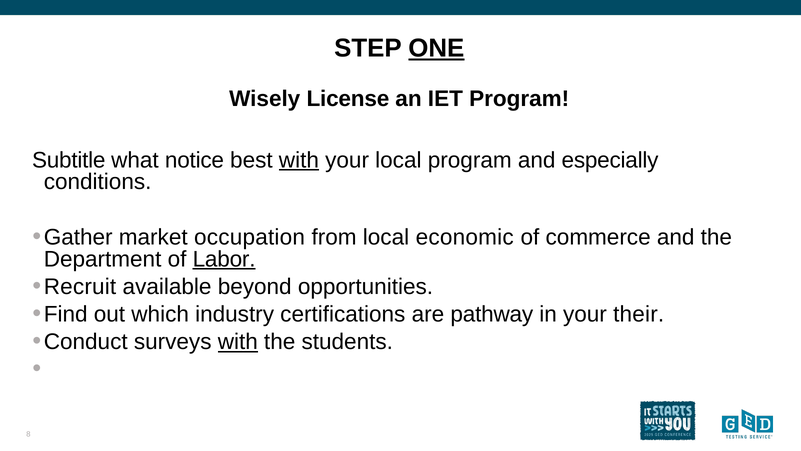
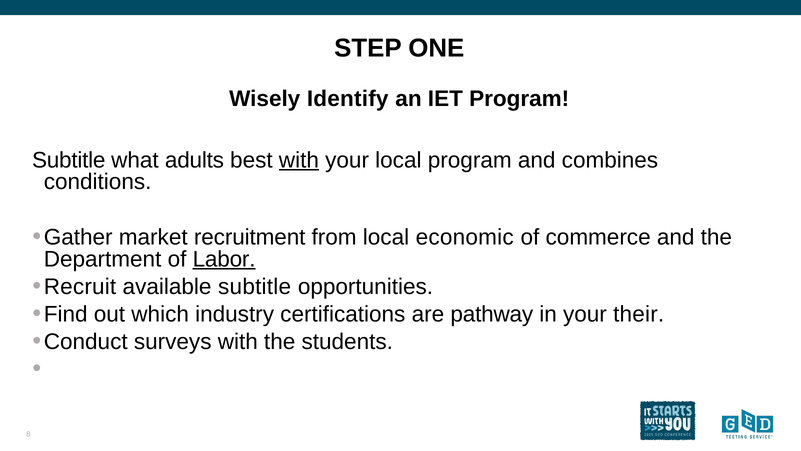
ONE underline: present -> none
License: License -> Identify
notice: notice -> adults
especially: especially -> combines
occupation: occupation -> recruitment
available beyond: beyond -> subtitle
with at (238, 342) underline: present -> none
